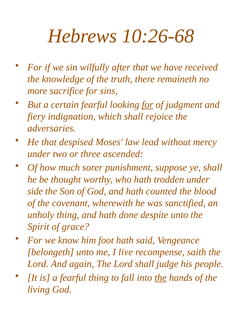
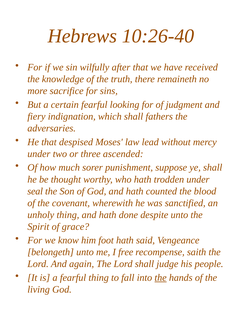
10:26-68: 10:26-68 -> 10:26-40
for at (148, 105) underline: present -> none
rejoice: rejoice -> fathers
side: side -> seal
live: live -> free
